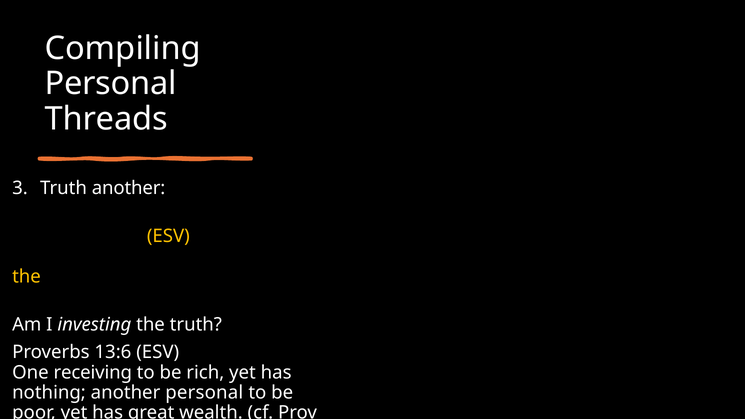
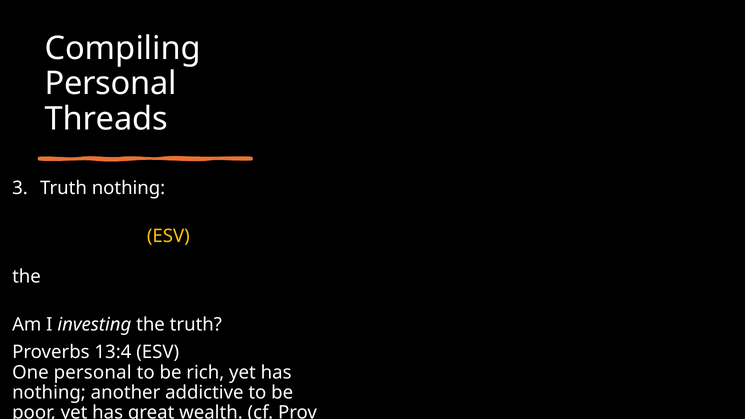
Truth another: another -> nothing
the at (27, 276) colour: yellow -> white
13:6: 13:6 -> 13:4
One receiving: receiving -> personal
another personal: personal -> addictive
